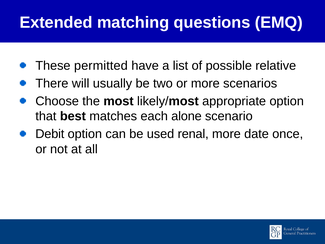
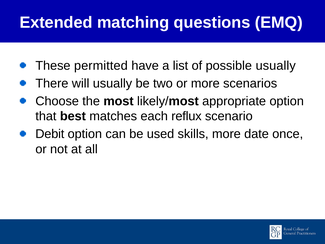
possible relative: relative -> usually
alone: alone -> reflux
renal: renal -> skills
